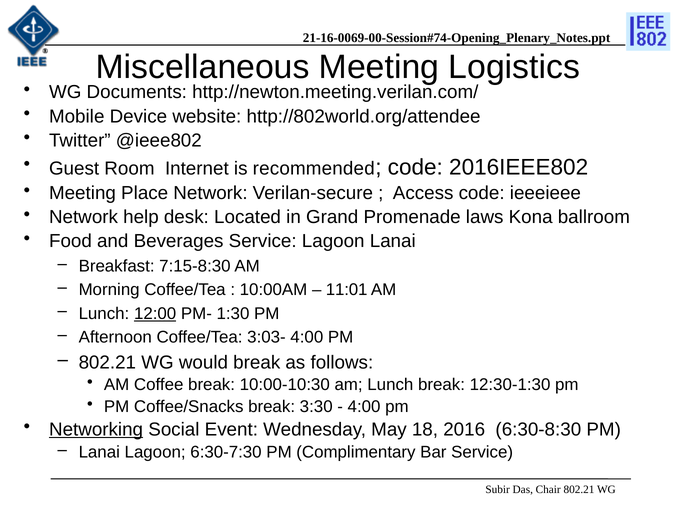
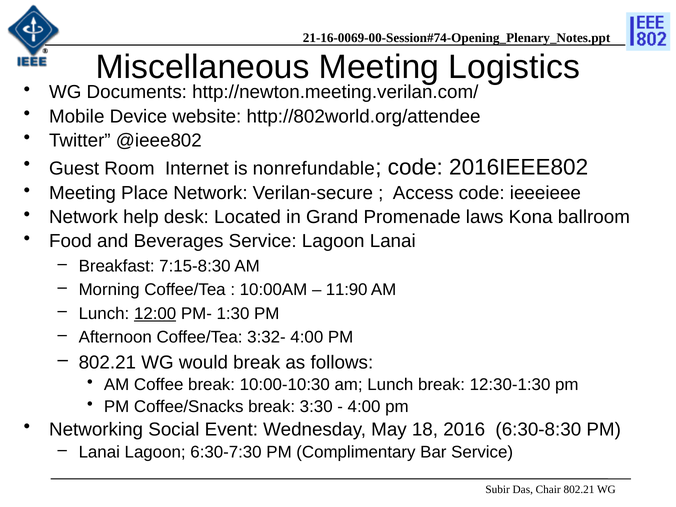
recommended: recommended -> nonrefundable
11:01: 11:01 -> 11:90
3:03-: 3:03- -> 3:32-
Networking underline: present -> none
